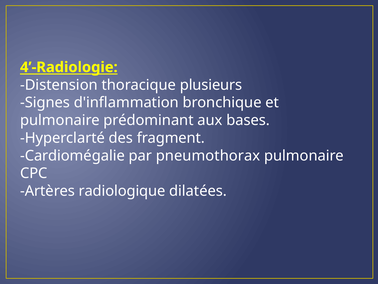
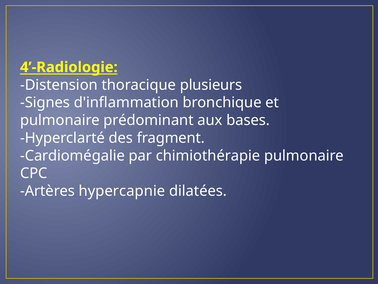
pneumothorax: pneumothorax -> chimiothérapie
radiologique: radiologique -> hypercapnie
